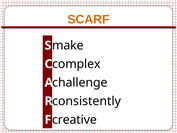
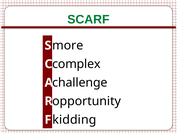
SCARF colour: orange -> green
make: make -> more
consistently: consistently -> opportunity
creative: creative -> kidding
